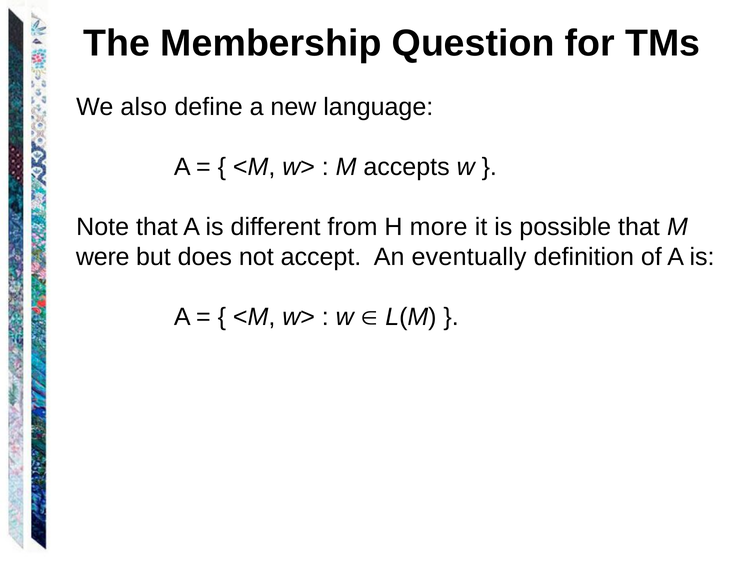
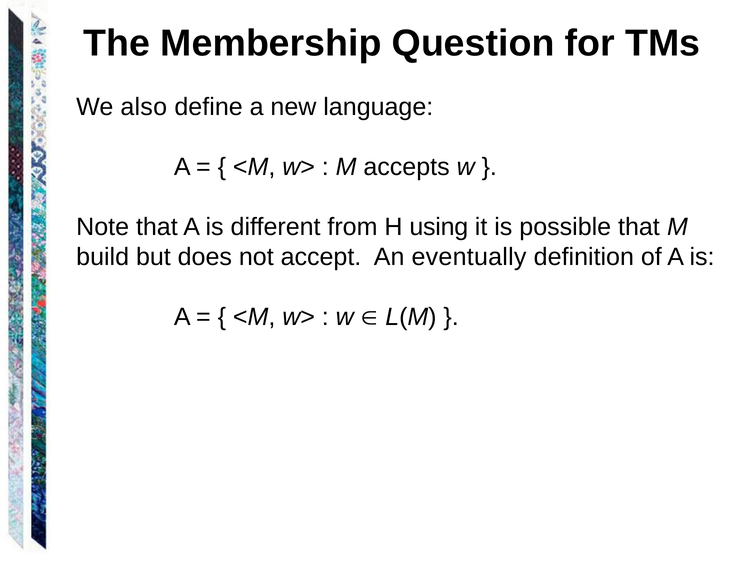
more: more -> using
were: were -> build
